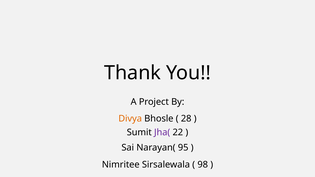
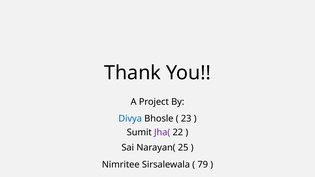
Divya colour: orange -> blue
28: 28 -> 23
95: 95 -> 25
98: 98 -> 79
